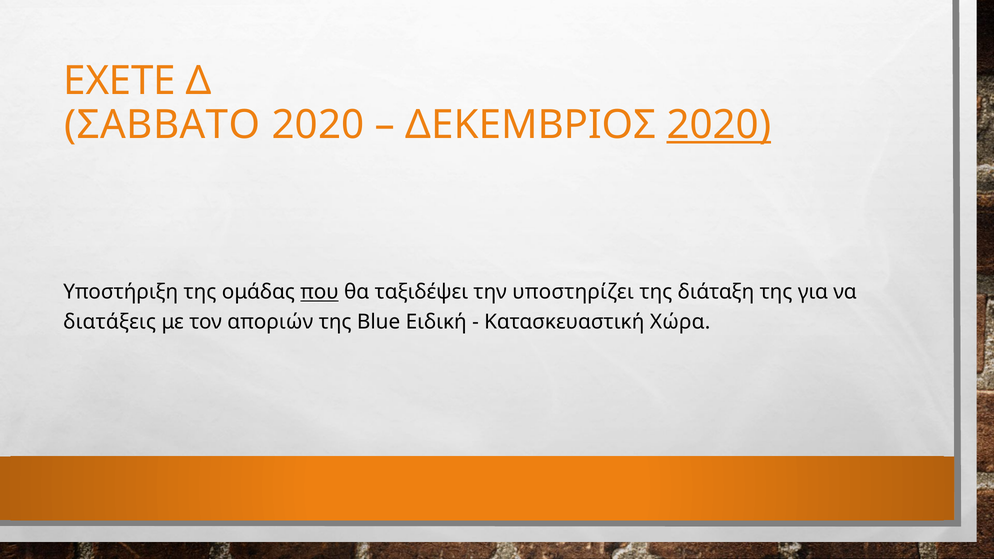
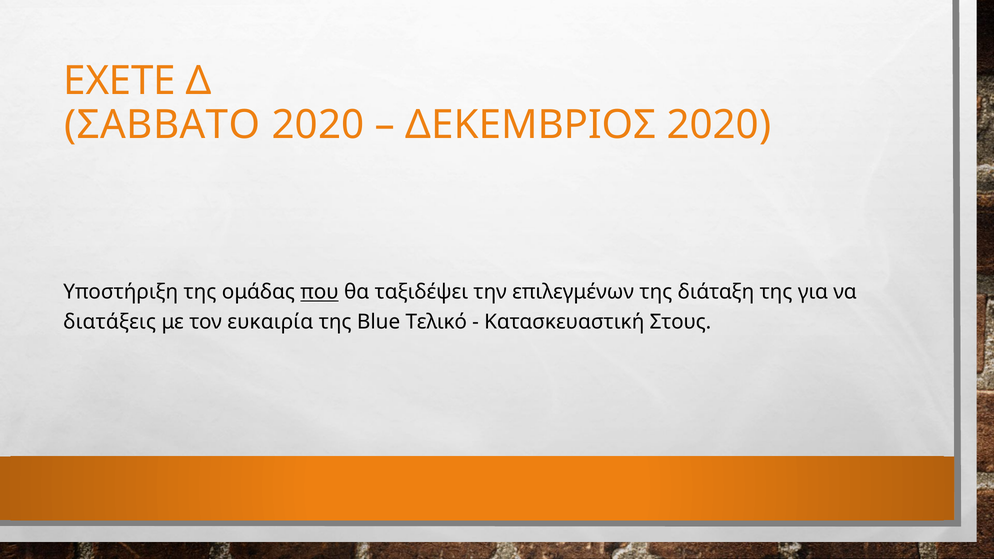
2020 at (719, 125) underline: present -> none
υποστηρίζει: υποστηρίζει -> επιλεγμένων
αποριών: αποριών -> ευκαιρία
Ειδική: Ειδική -> Τελικό
Χώρα: Χώρα -> Στους
